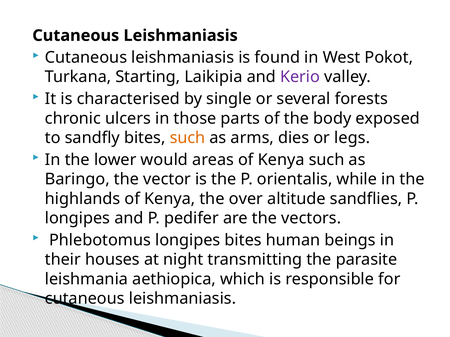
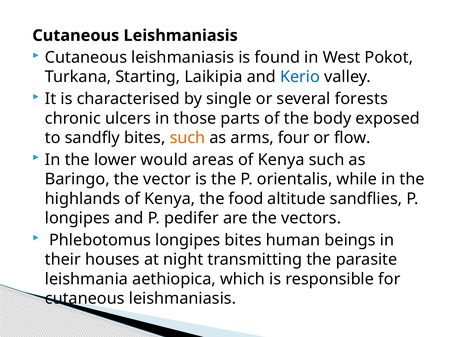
Kerio colour: purple -> blue
dies: dies -> four
legs: legs -> flow
over: over -> food
